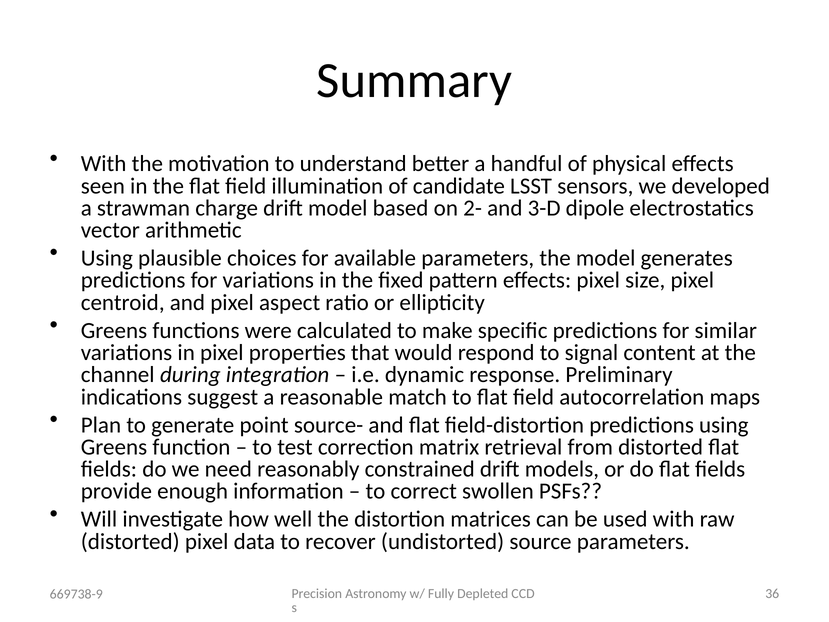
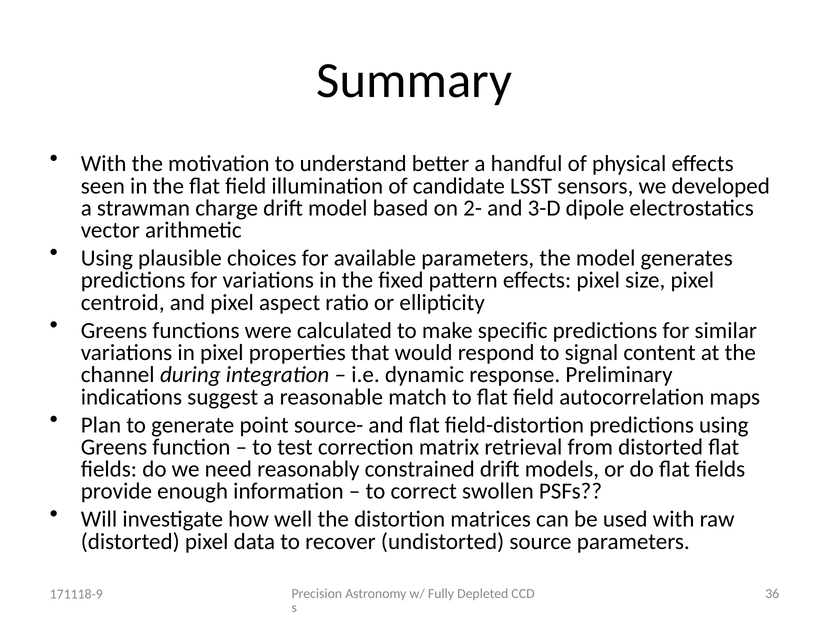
669738-9: 669738-9 -> 171118-9
